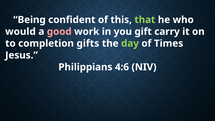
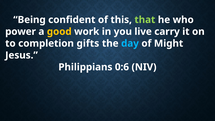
would: would -> power
good colour: pink -> yellow
gift: gift -> live
day colour: light green -> light blue
Times: Times -> Might
4:6: 4:6 -> 0:6
